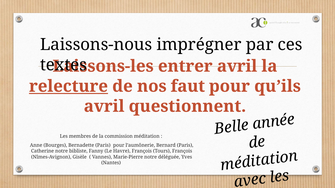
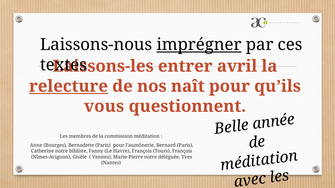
imprégner underline: none -> present
faut: faut -> naît
avril at (104, 107): avril -> vous
